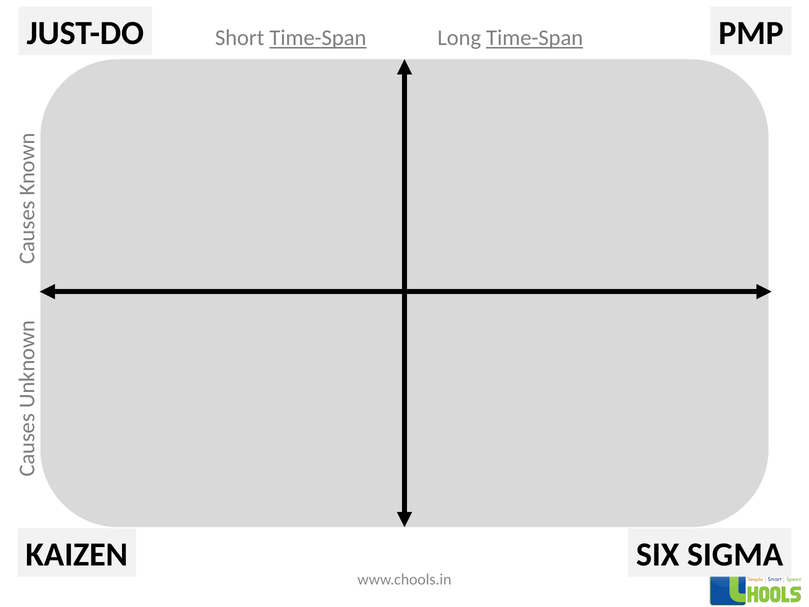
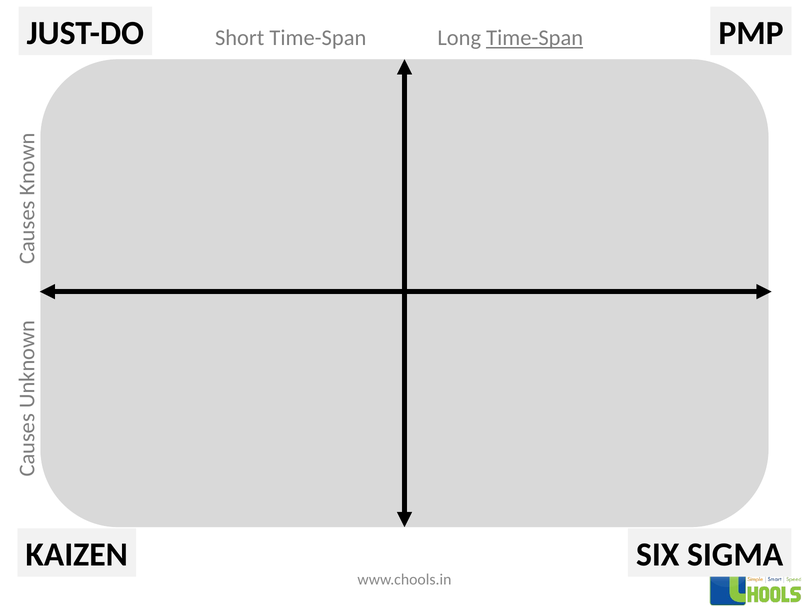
Time-Span at (318, 38) underline: present -> none
